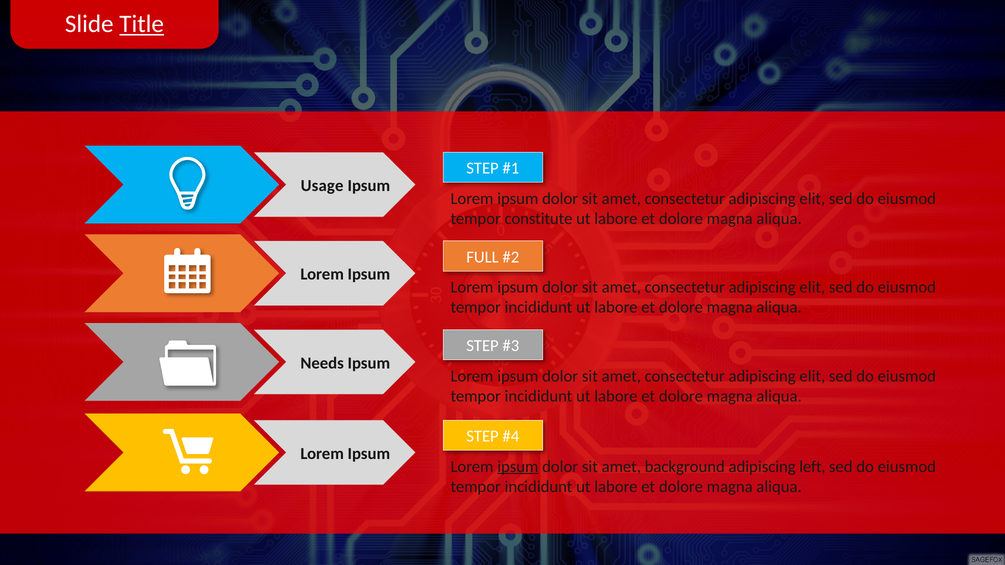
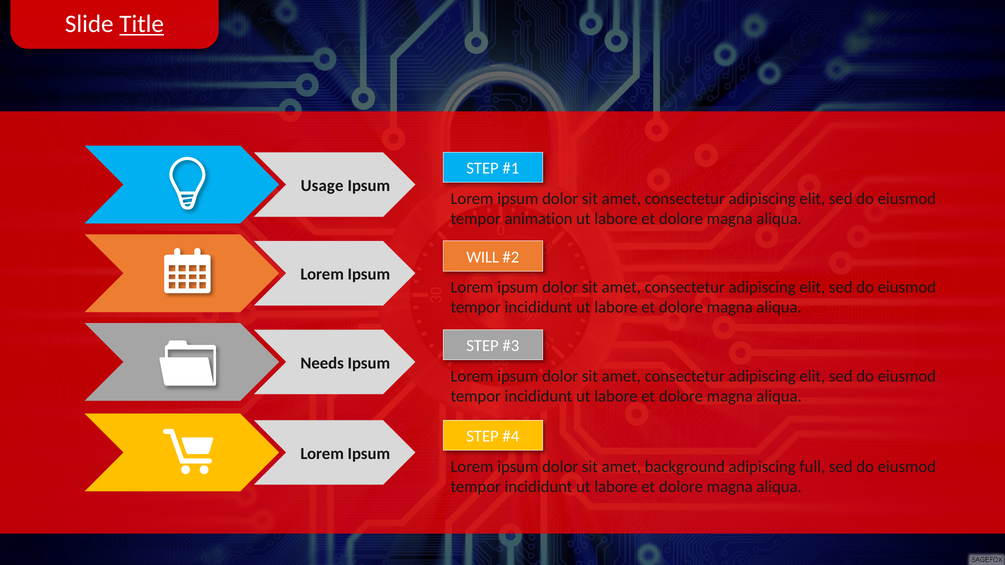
constitute: constitute -> animation
FULL: FULL -> WILL
ipsum at (518, 467) underline: present -> none
left: left -> full
